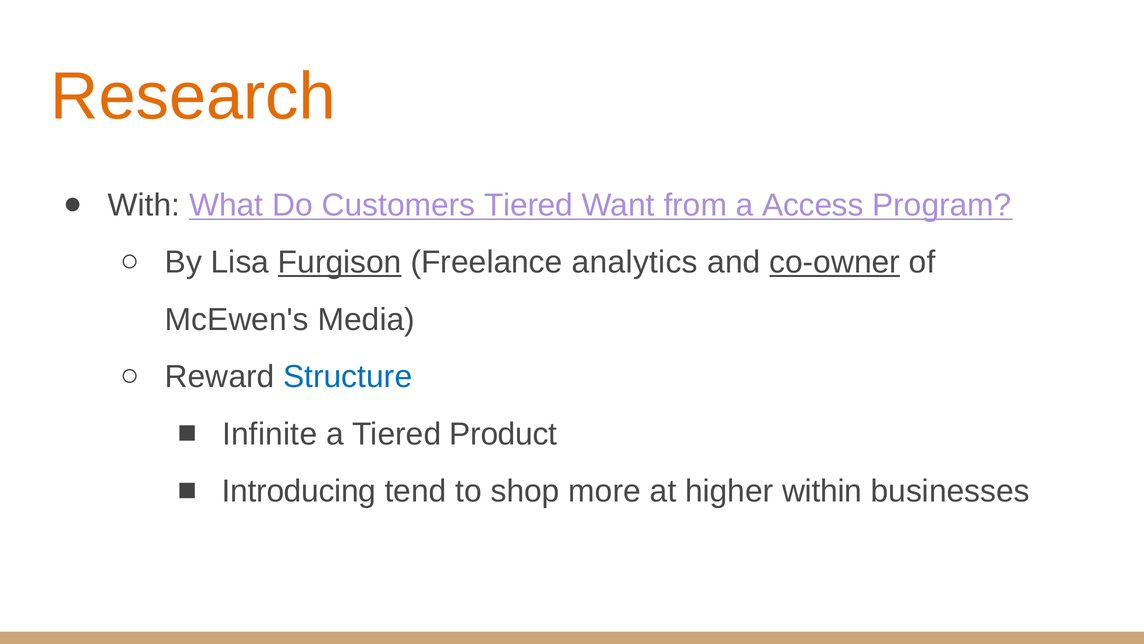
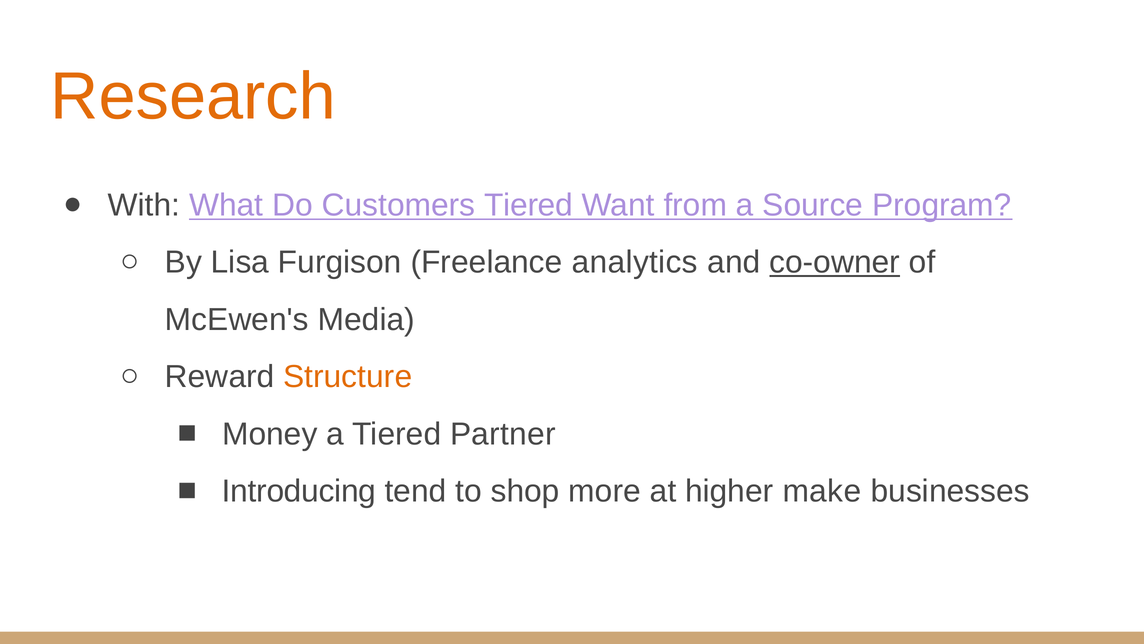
Access: Access -> Source
Furgison underline: present -> none
Structure colour: blue -> orange
Infinite: Infinite -> Money
Product: Product -> Partner
within: within -> make
